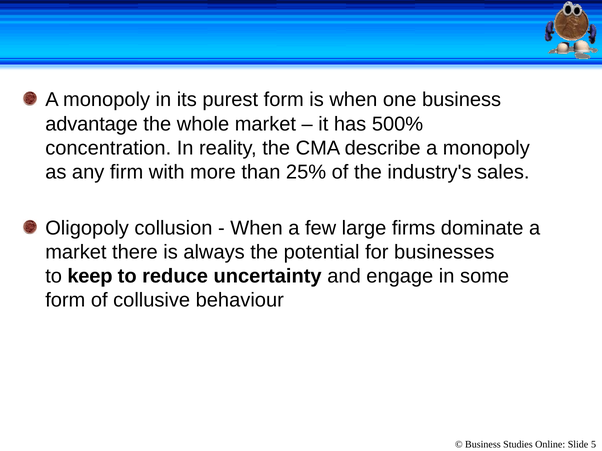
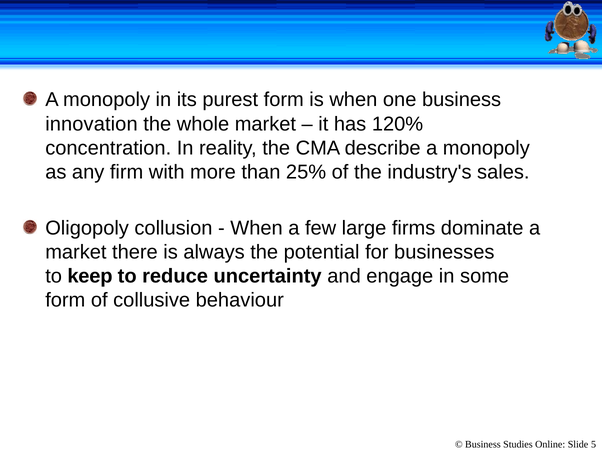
advantage: advantage -> innovation
500%: 500% -> 120%
